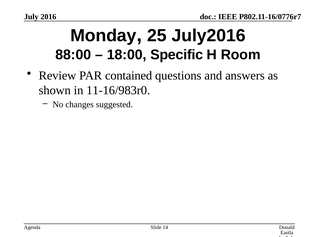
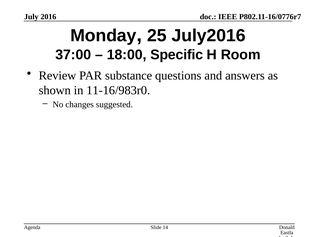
88:00: 88:00 -> 37:00
contained: contained -> substance
